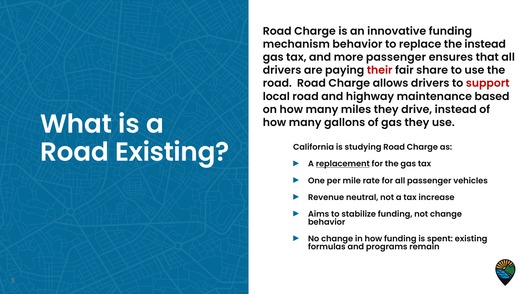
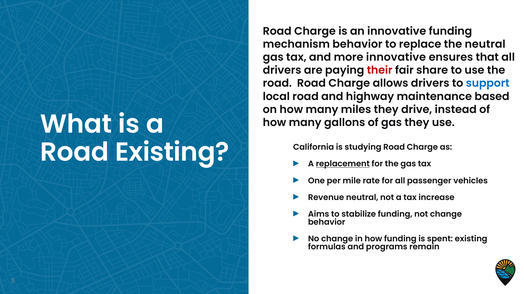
the instead: instead -> neutral
more passenger: passenger -> innovative
support colour: red -> blue
